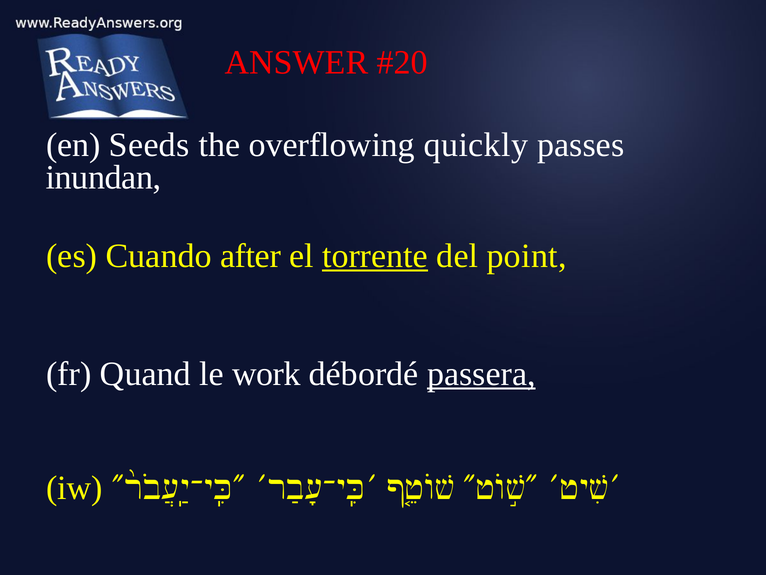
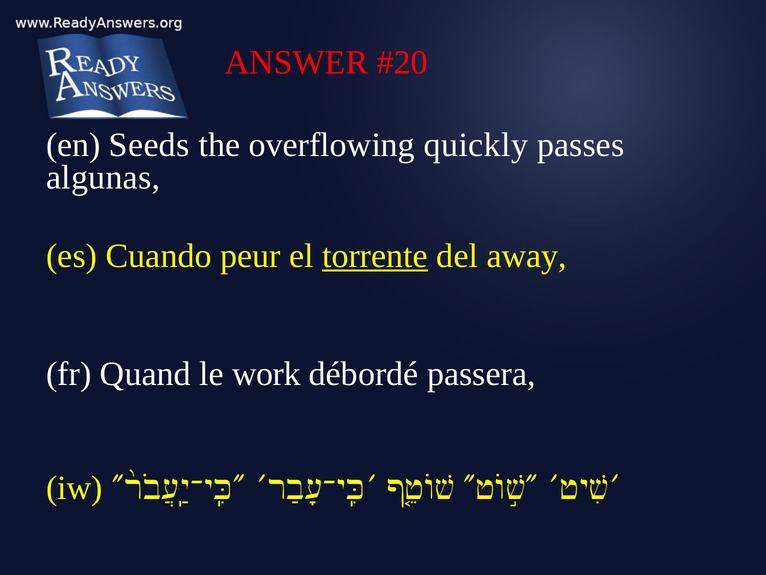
inundan: inundan -> algunas
after: after -> peur
point: point -> away
passera underline: present -> none
